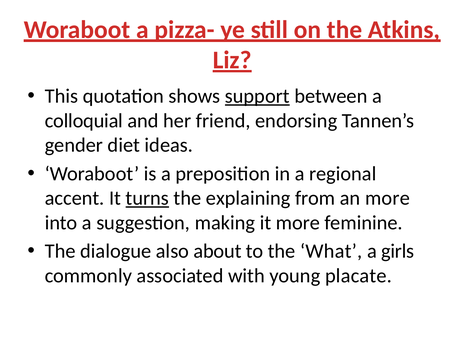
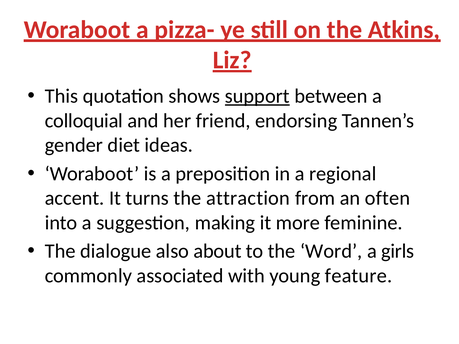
turns underline: present -> none
explaining: explaining -> attraction
an more: more -> often
What: What -> Word
placate: placate -> feature
